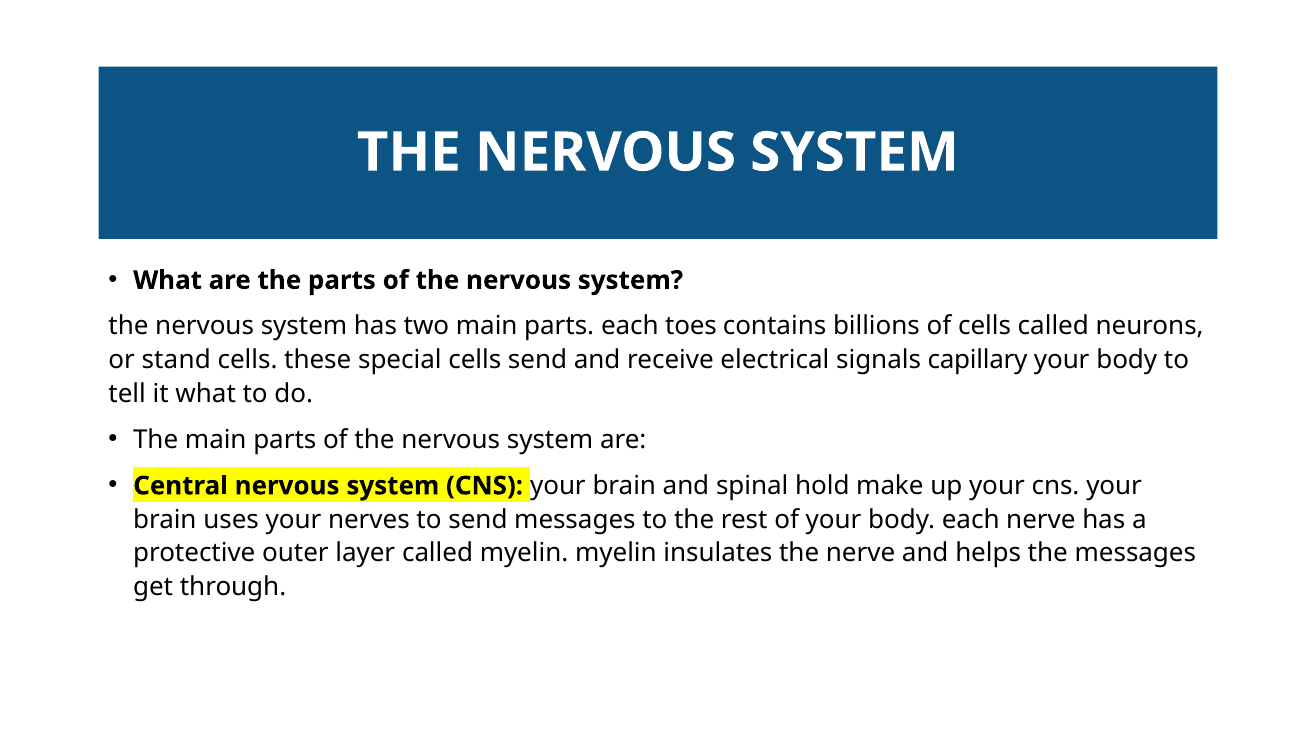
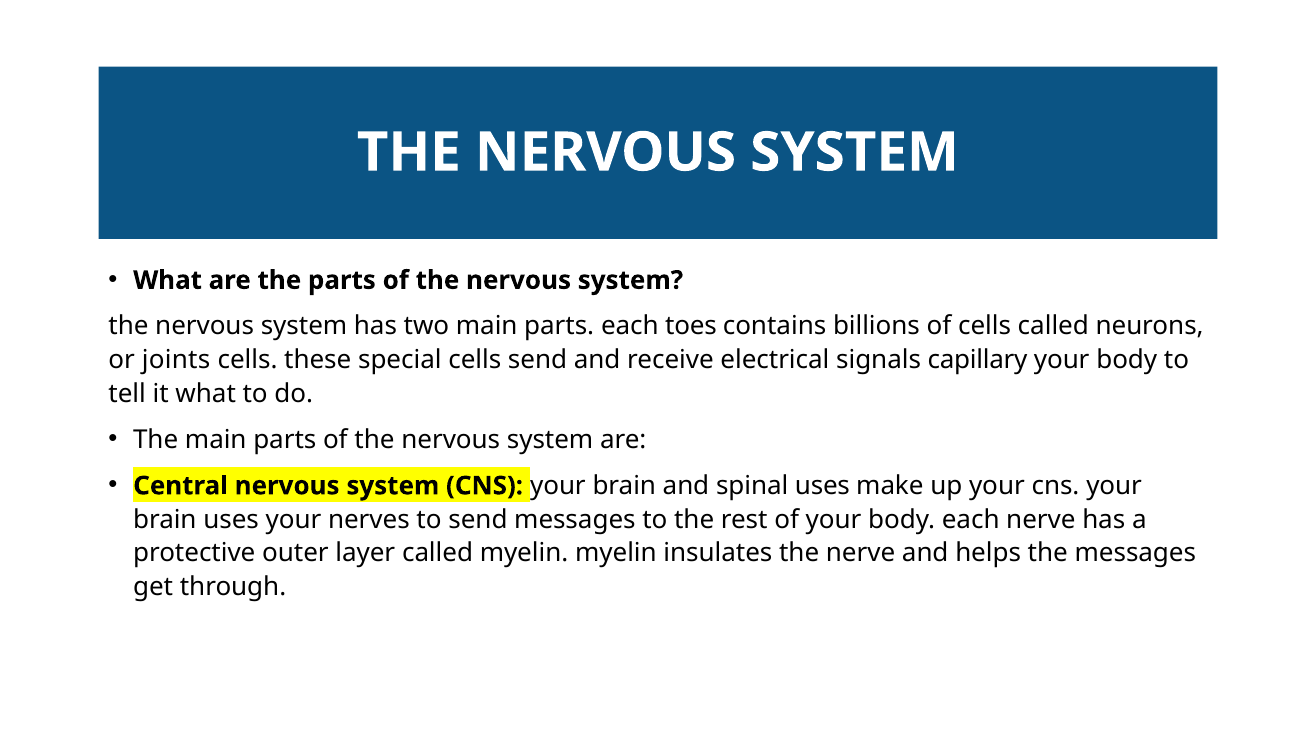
stand: stand -> joints
spinal hold: hold -> uses
